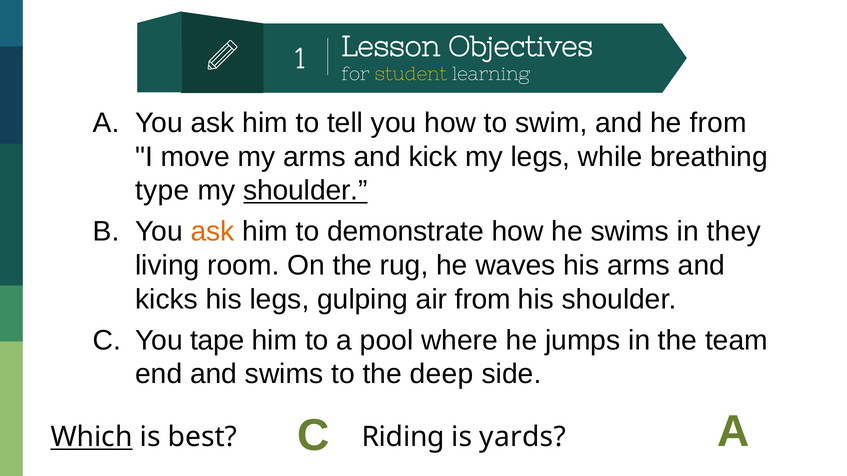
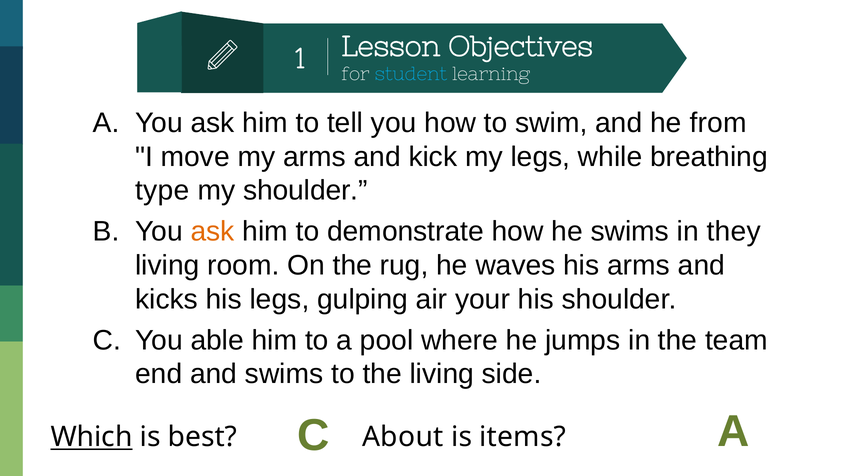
student colour: yellow -> light blue
shoulder at (305, 191) underline: present -> none
air from: from -> your
tape: tape -> able
the deep: deep -> living
Riding: Riding -> About
yards: yards -> items
